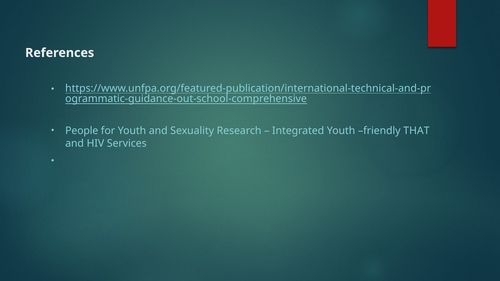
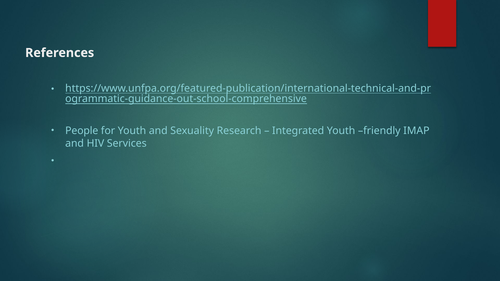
THAT: THAT -> IMAP
